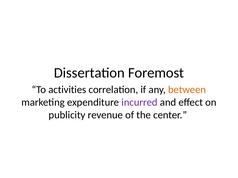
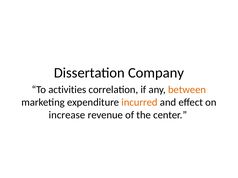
Foremost: Foremost -> Company
incurred colour: purple -> orange
publicity: publicity -> increase
